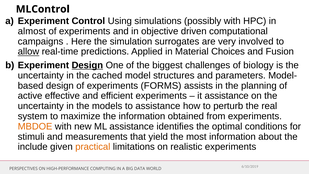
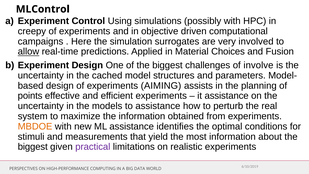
almost: almost -> creepy
Design at (87, 65) underline: present -> none
biology: biology -> involve
FORMS: FORMS -> AIMING
active: active -> points
include at (33, 147): include -> biggest
practical colour: orange -> purple
